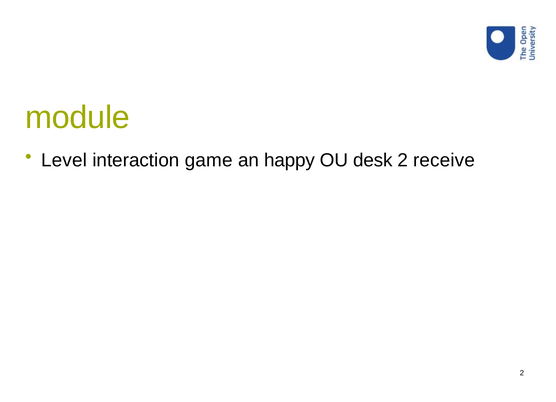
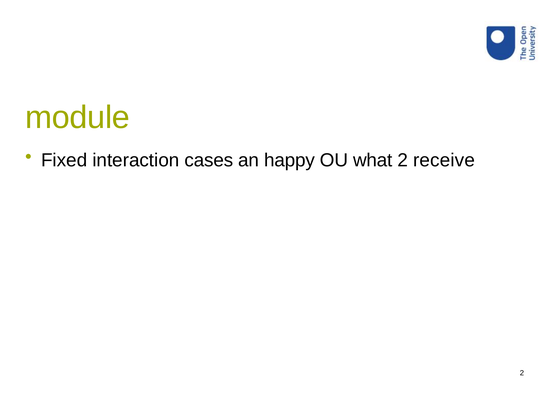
Level: Level -> Fixed
game: game -> cases
desk: desk -> what
